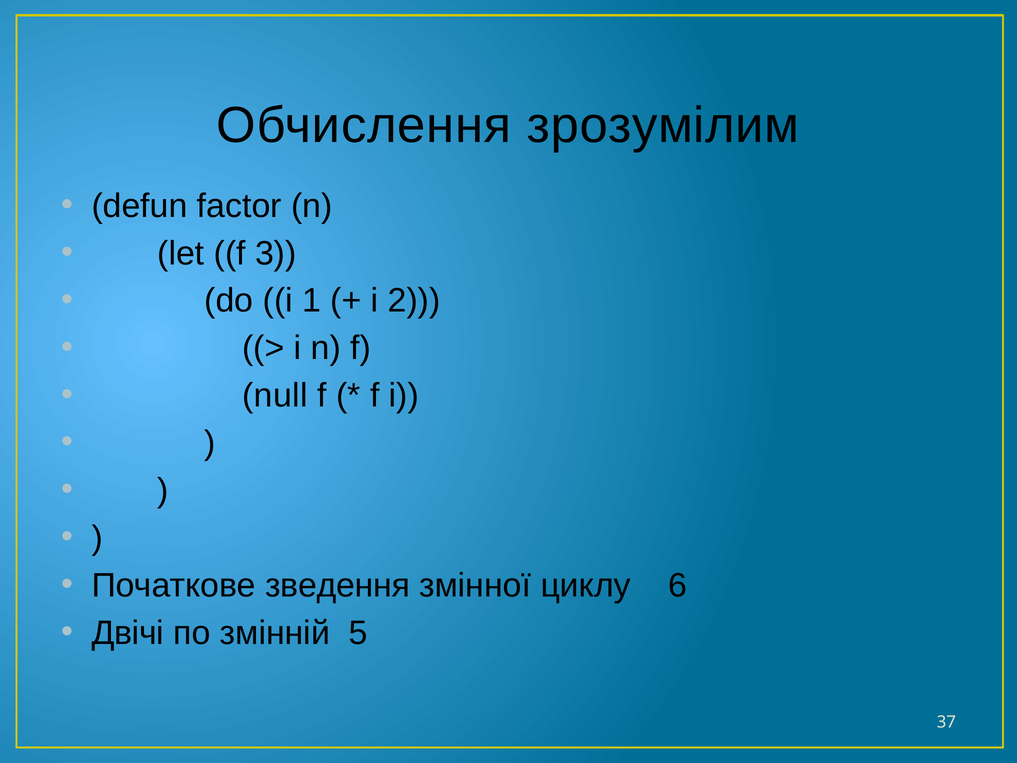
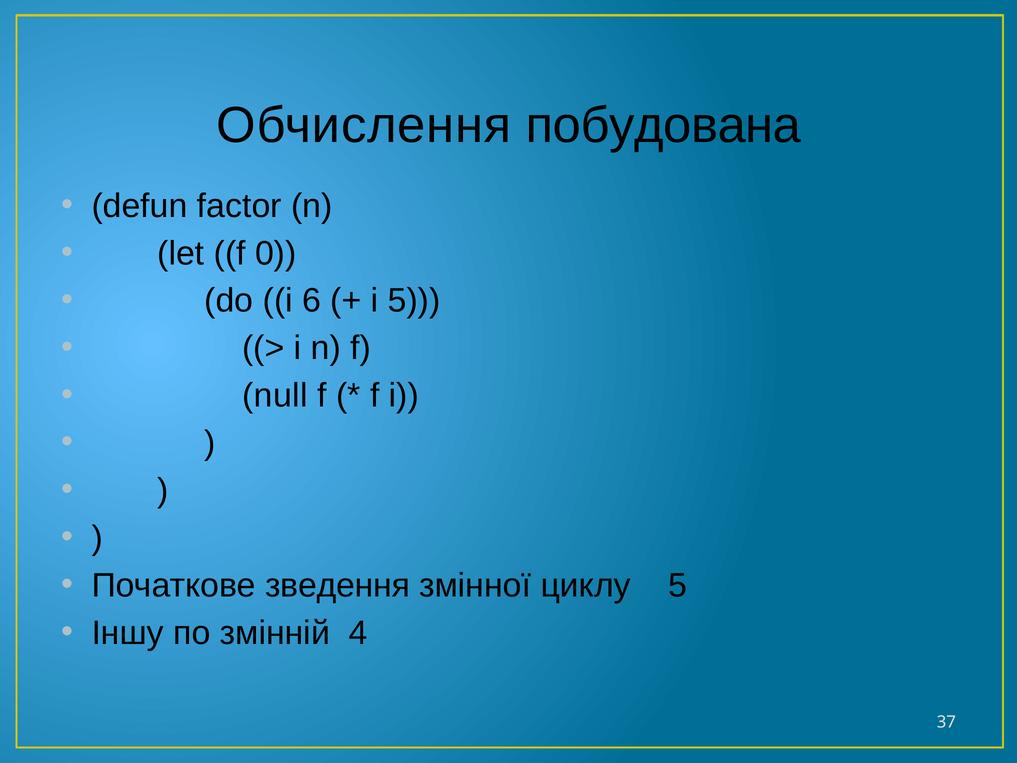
зрозумілим: зрозумілим -> побудована
3: 3 -> 0
1: 1 -> 6
i 2: 2 -> 5
циклу 6: 6 -> 5
Двічі: Двічі -> Іншу
5: 5 -> 4
